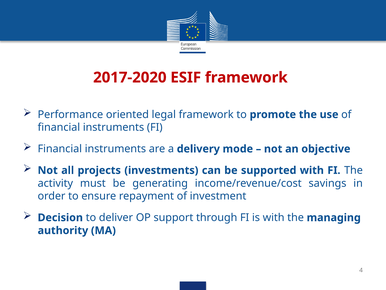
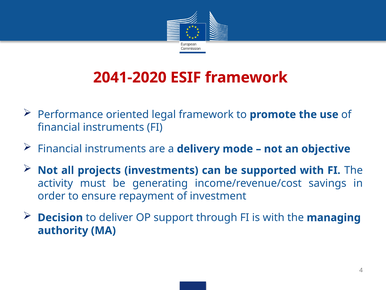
2017-2020: 2017-2020 -> 2041-2020
